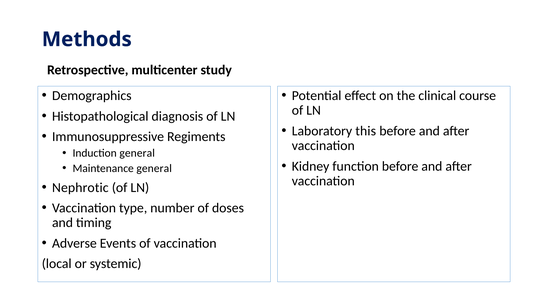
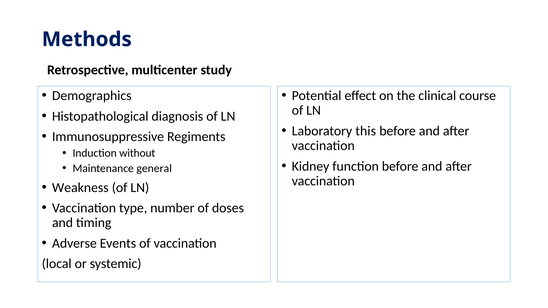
Induction general: general -> without
Nephrotic: Nephrotic -> Weakness
